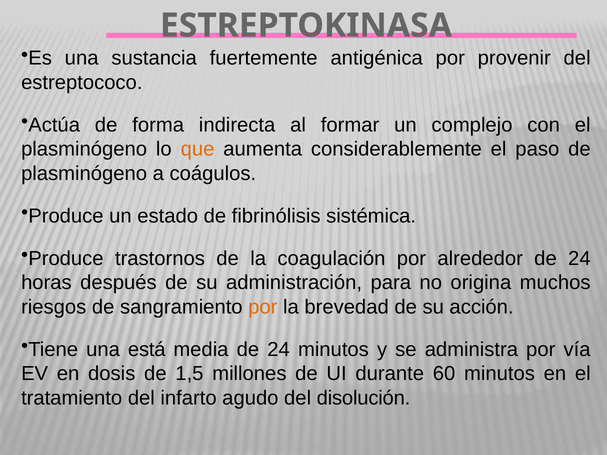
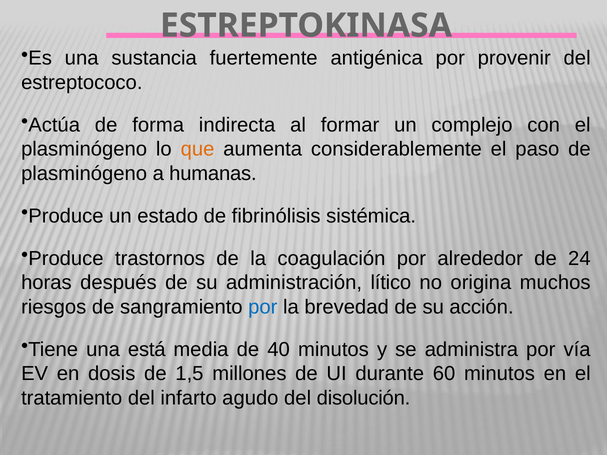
coágulos: coágulos -> humanas
para: para -> lítico
por at (263, 307) colour: orange -> blue
media de 24: 24 -> 40
